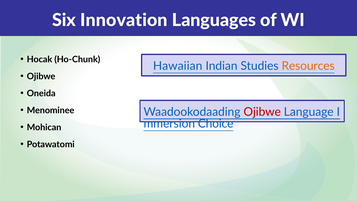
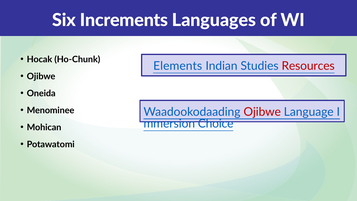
Innovation: Innovation -> Increments
Hawaiian: Hawaiian -> Elements
Resources colour: orange -> red
